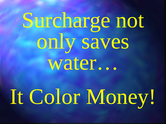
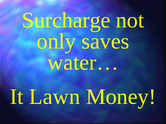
Color: Color -> Lawn
